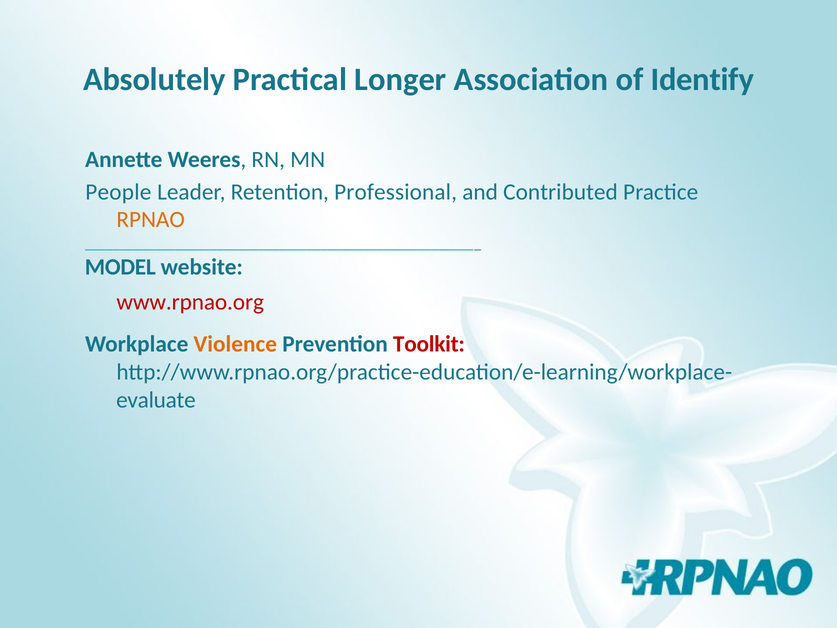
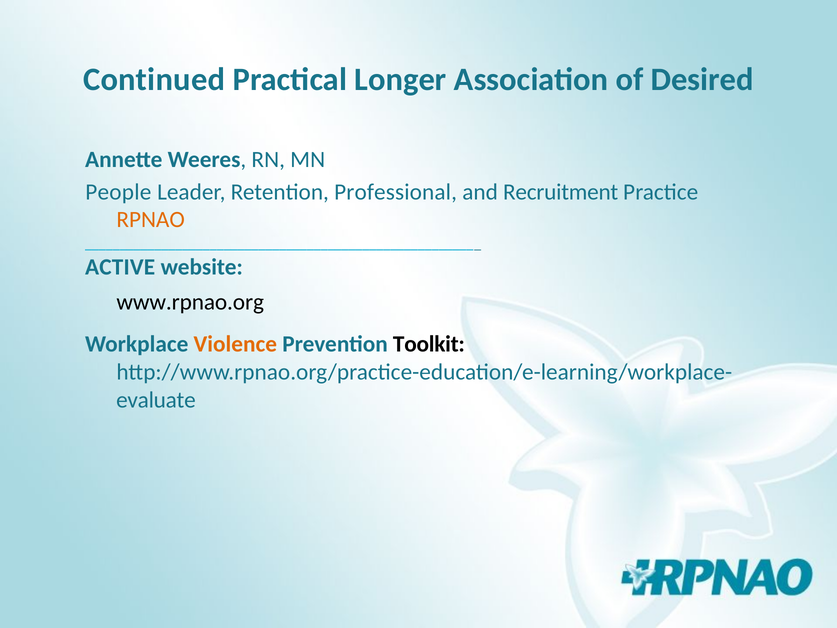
Absolutely: Absolutely -> Continued
Identify: Identify -> Desired
Contributed: Contributed -> Recruitment
MODEL: MODEL -> ACTIVE
www.rpnao.org colour: red -> black
Toolkit colour: red -> black
